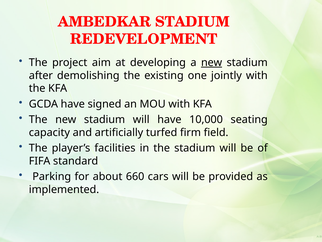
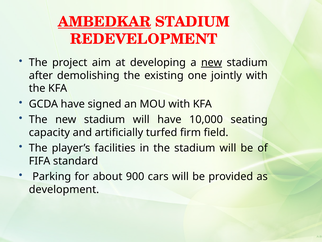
AMBEDKAR underline: none -> present
660: 660 -> 900
implemented: implemented -> development
